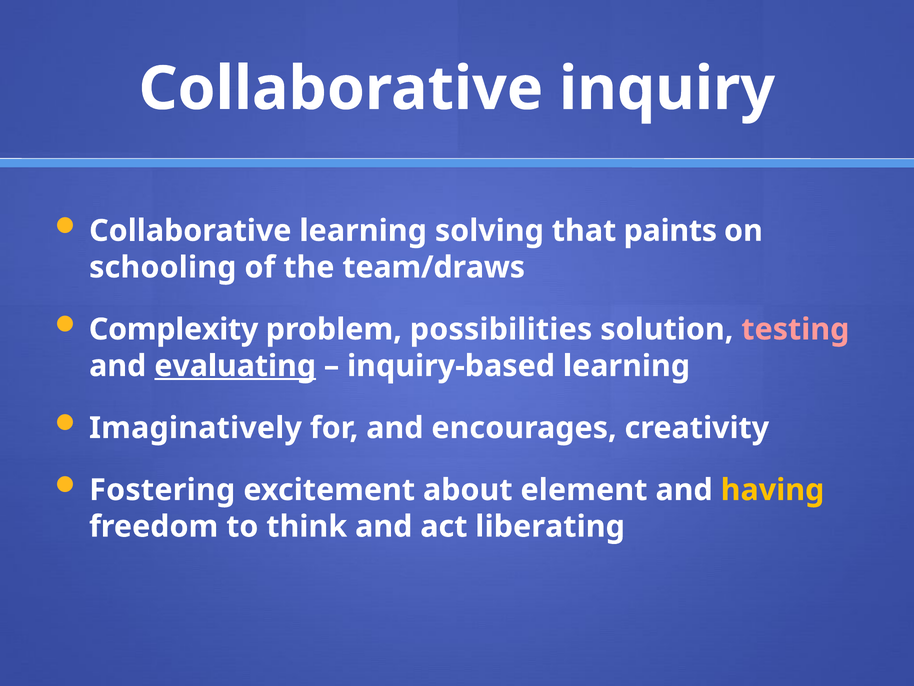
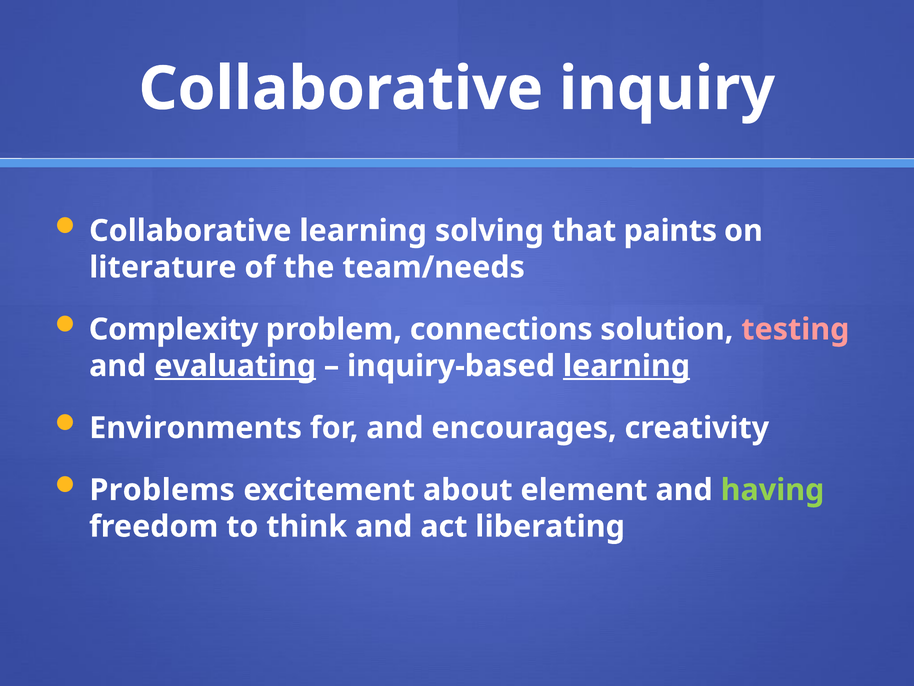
schooling: schooling -> literature
team/draws: team/draws -> team/needs
possibilities: possibilities -> connections
learning at (627, 366) underline: none -> present
Imaginatively: Imaginatively -> Environments
Fostering: Fostering -> Problems
having colour: yellow -> light green
